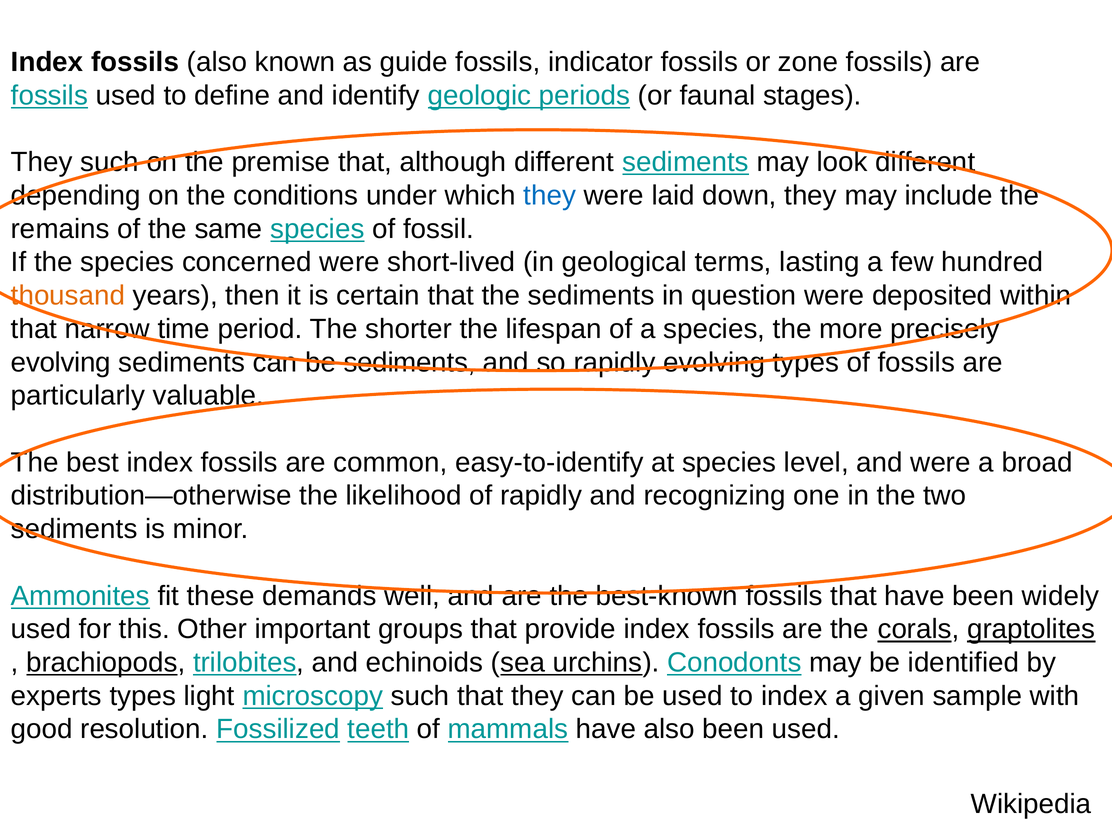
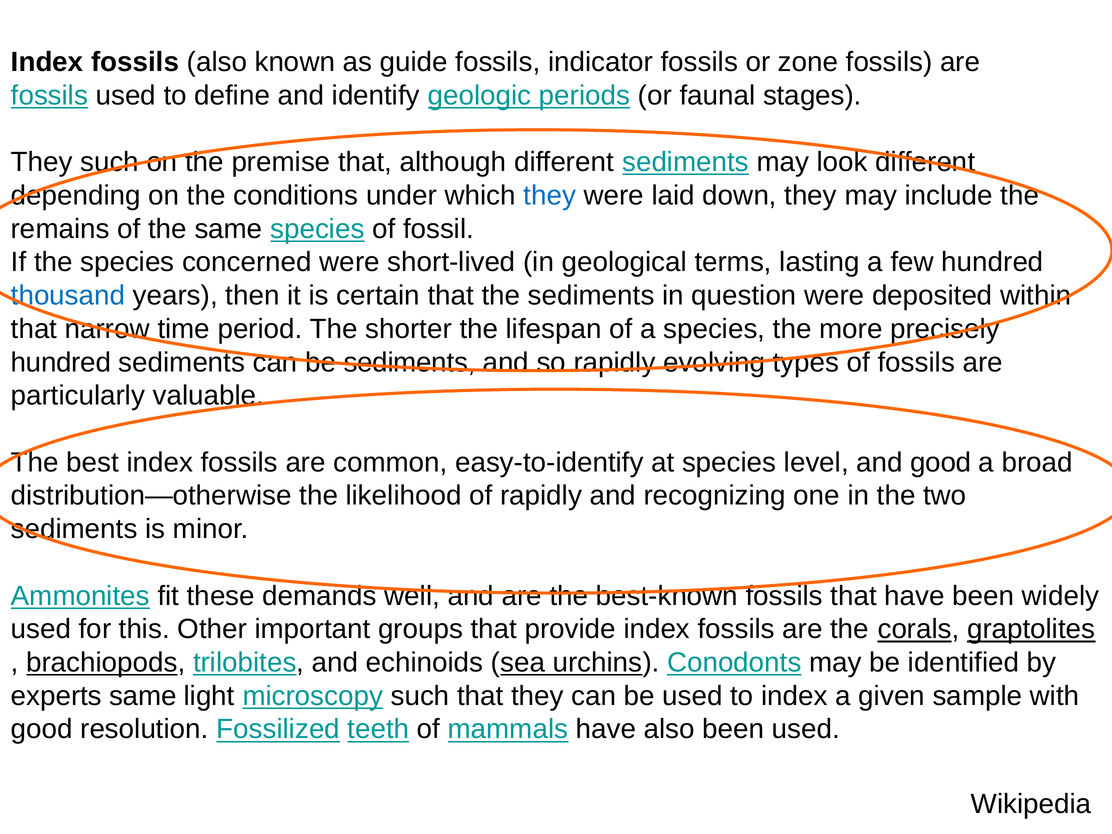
thousand colour: orange -> blue
evolving at (61, 362): evolving -> hundred
and were: were -> good
experts types: types -> same
